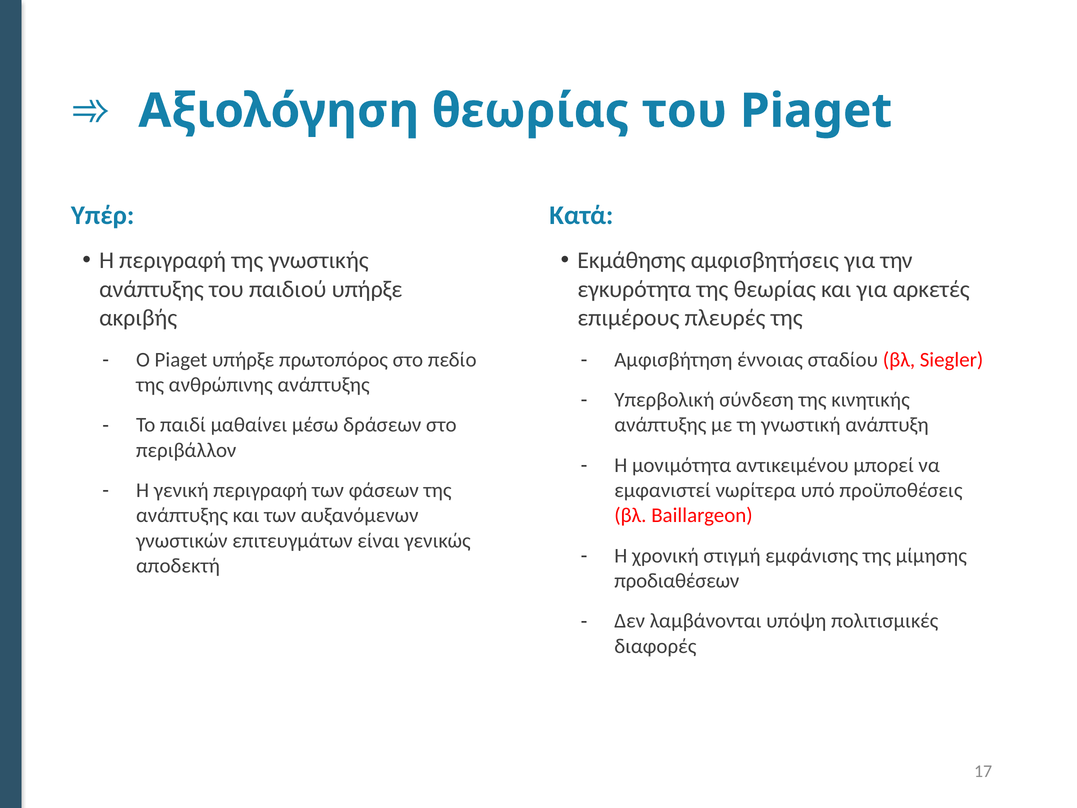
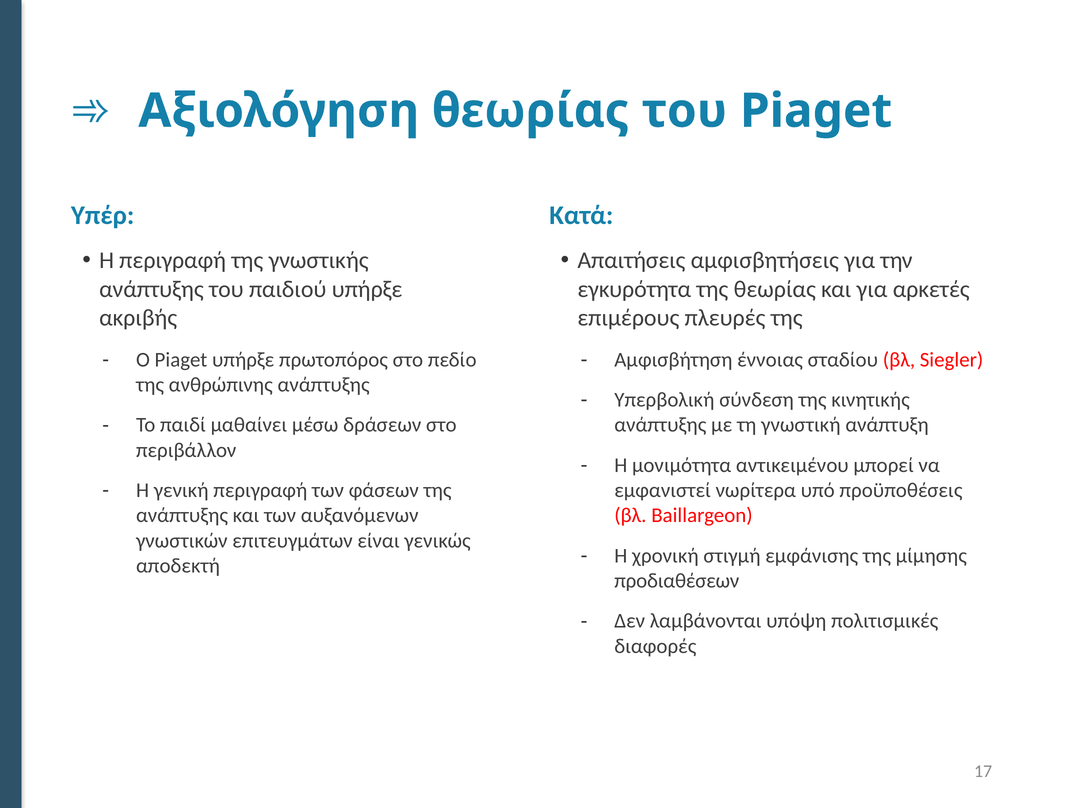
Εκμάθησης: Εκμάθησης -> Απαιτήσεις
